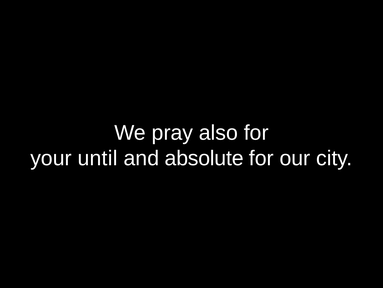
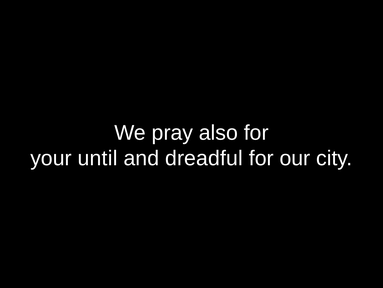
absolute: absolute -> dreadful
